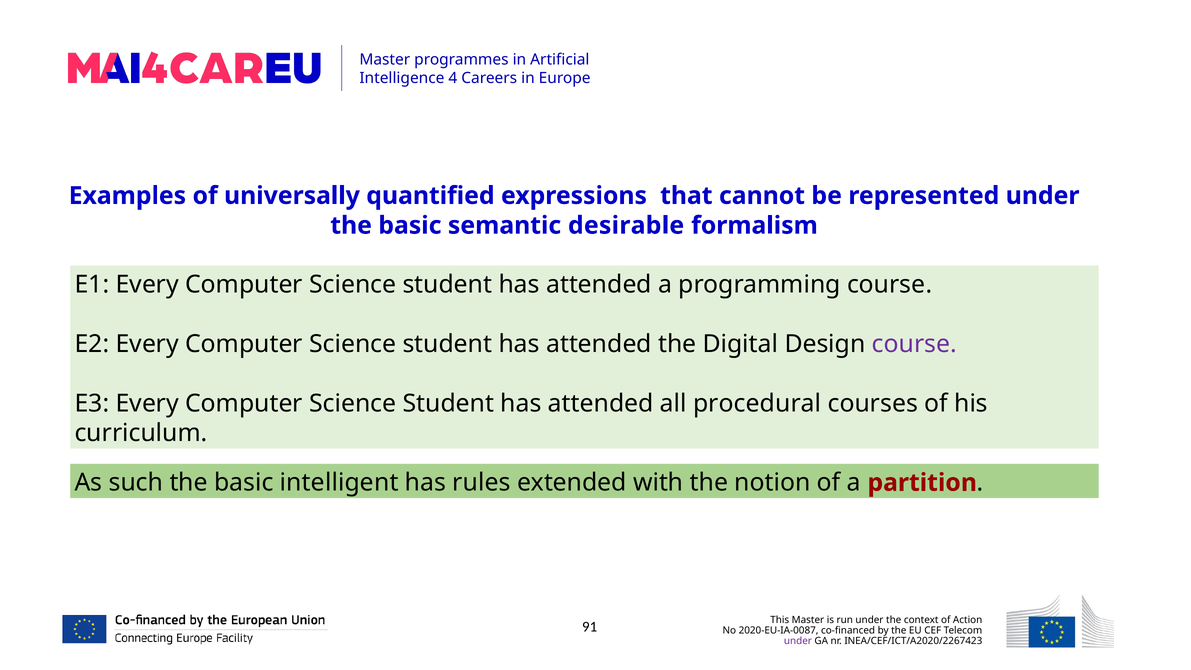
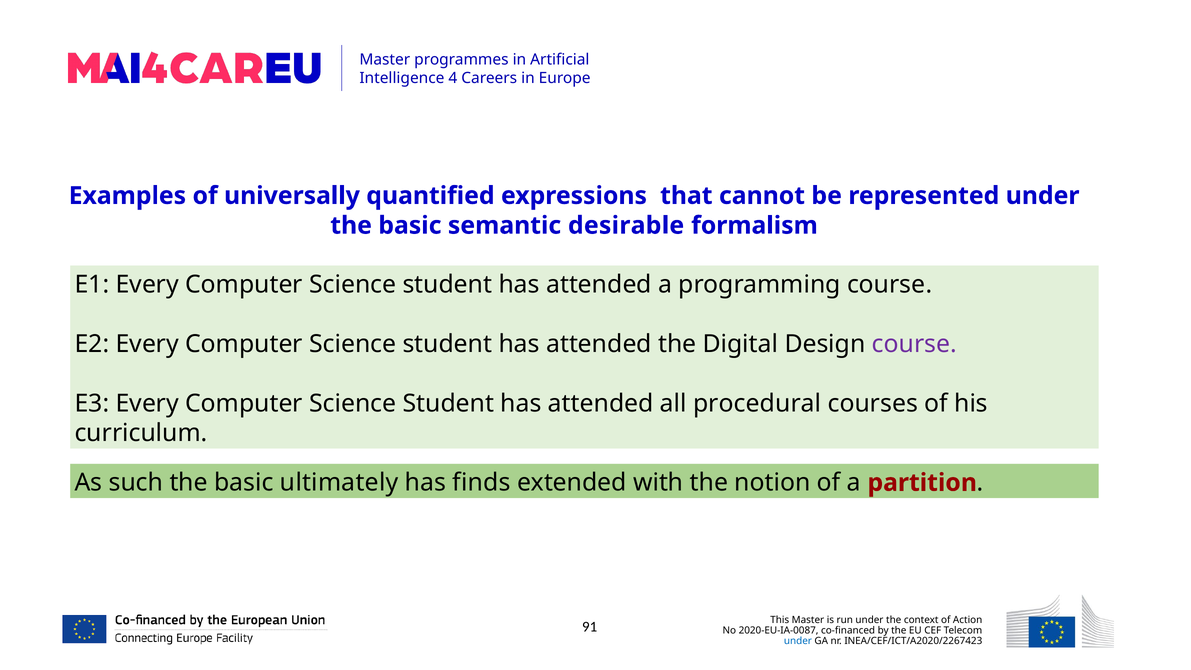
intelligent: intelligent -> ultimately
rules: rules -> finds
under at (798, 641) colour: purple -> blue
